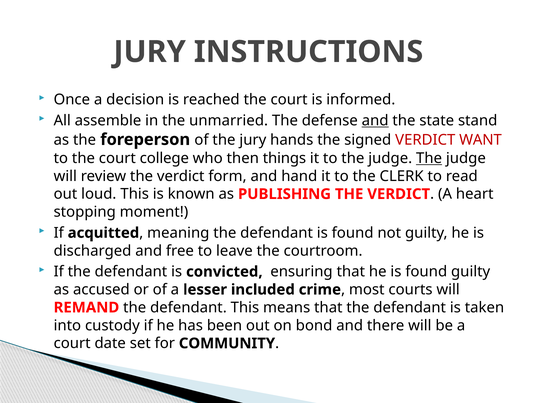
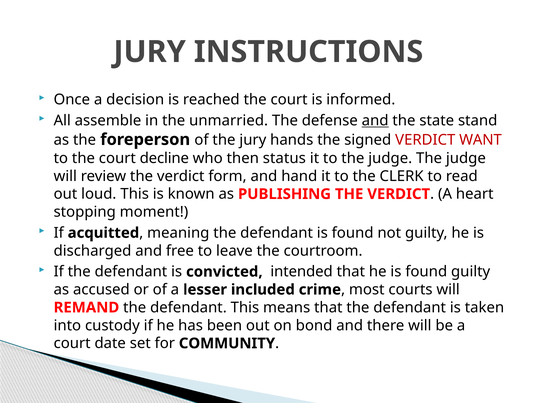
college: college -> decline
things: things -> status
The at (429, 158) underline: present -> none
ensuring: ensuring -> intended
